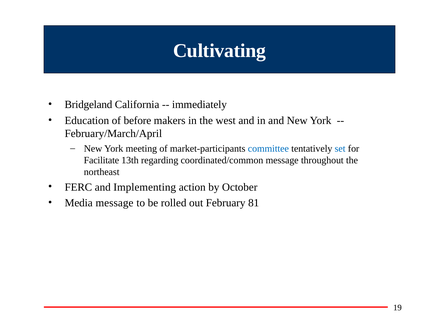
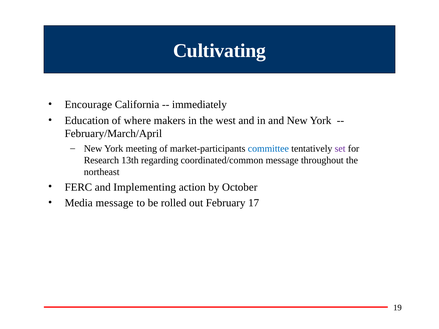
Bridgeland: Bridgeland -> Encourage
before: before -> where
set colour: blue -> purple
Facilitate: Facilitate -> Research
81: 81 -> 17
